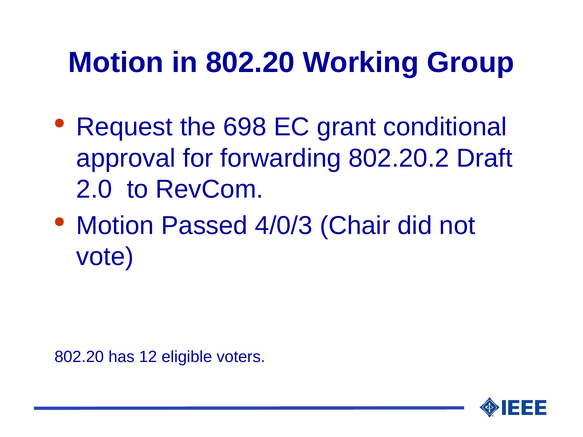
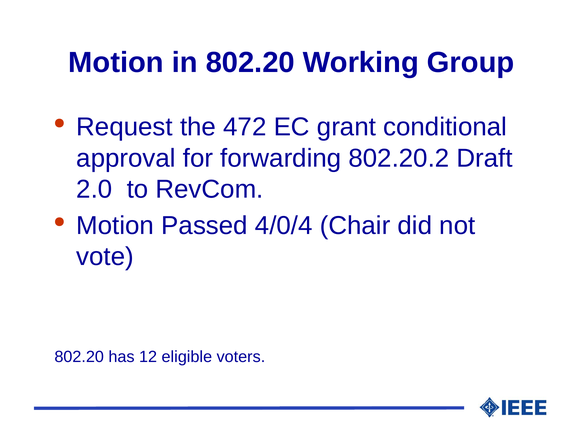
698: 698 -> 472
4/0/3: 4/0/3 -> 4/0/4
